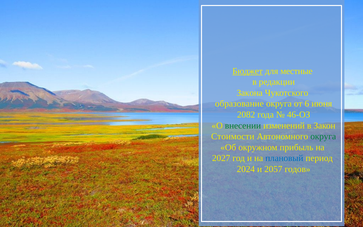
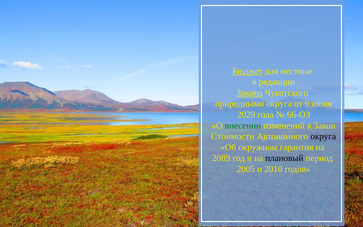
Закона underline: none -> present
образование: образование -> природными
6: 6 -> 9
2082: 2082 -> 2029
46-ОЗ: 46-ОЗ -> 66-ОЗ
округа at (323, 136) colour: green -> black
прибыль: прибыль -> гарантия
2027: 2027 -> 2089
плановый colour: blue -> black
2024: 2024 -> 2005
2057: 2057 -> 2010
